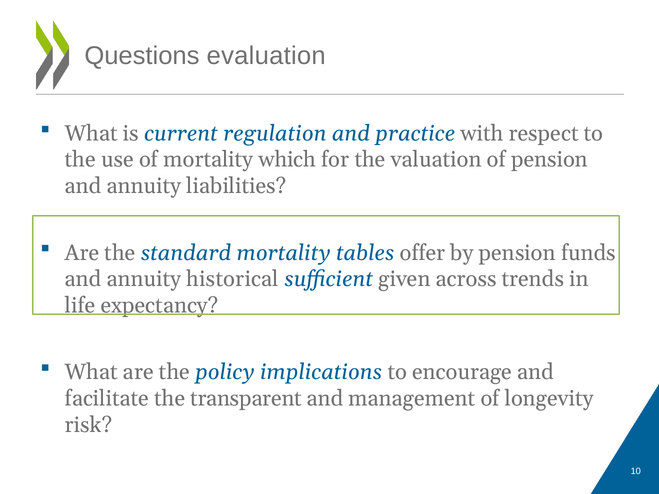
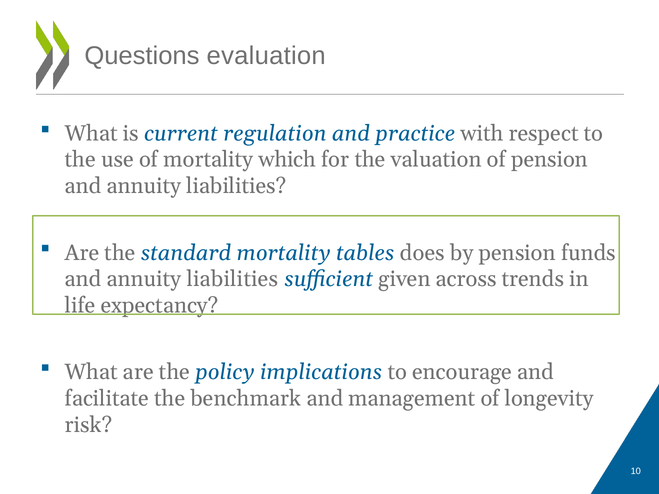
offer: offer -> does
historical at (233, 279): historical -> liabilities
transparent: transparent -> benchmark
